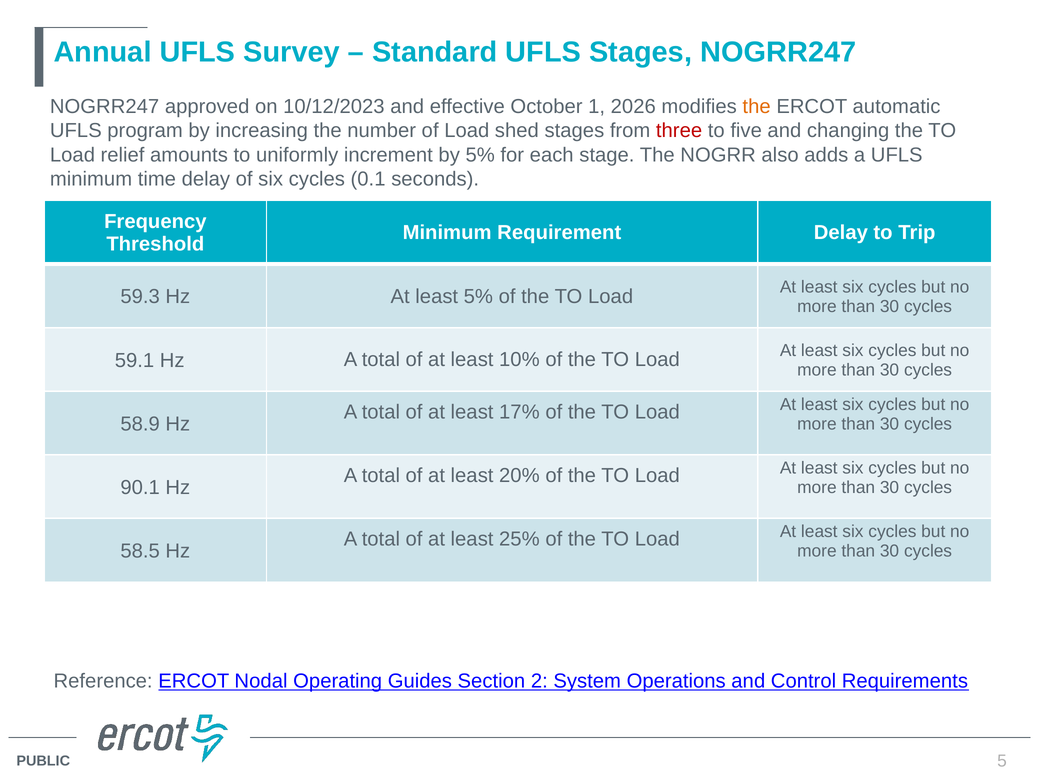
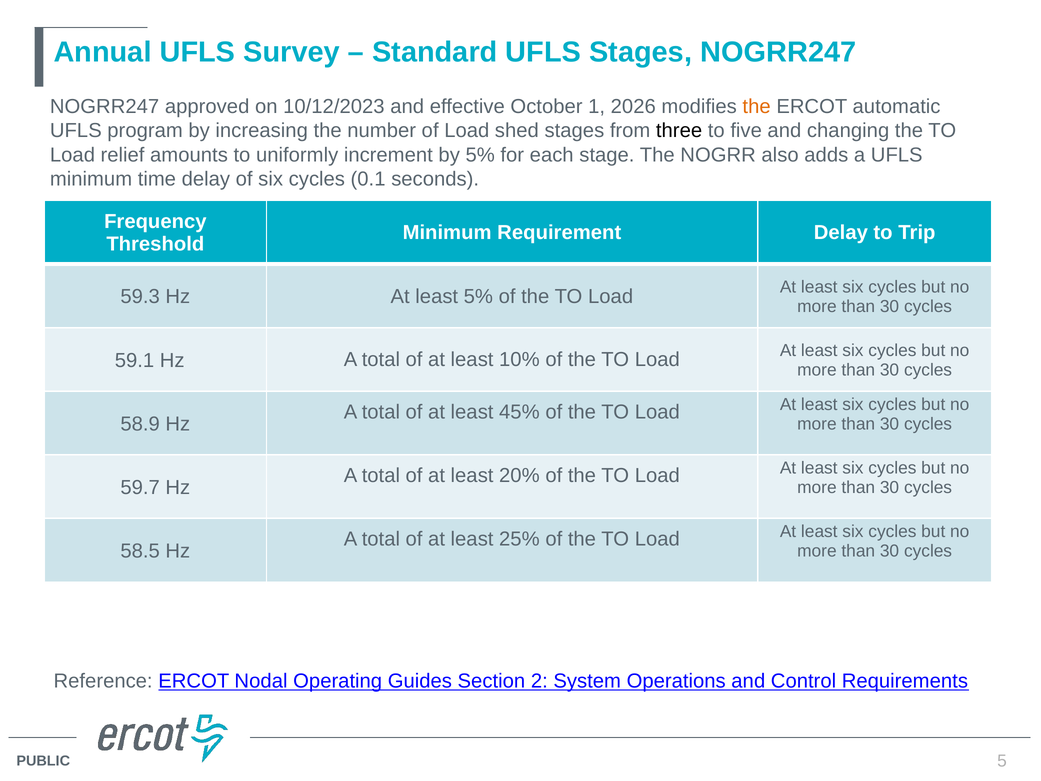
three colour: red -> black
17%: 17% -> 45%
90.1: 90.1 -> 59.7
